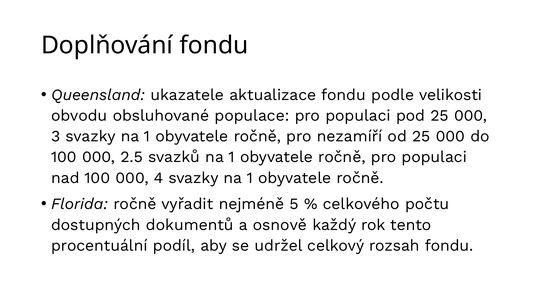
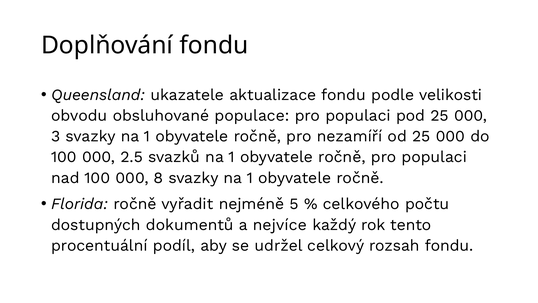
4: 4 -> 8
osnově: osnově -> nejvíce
